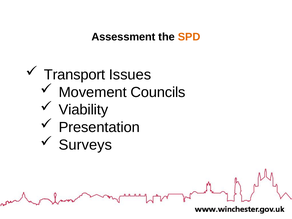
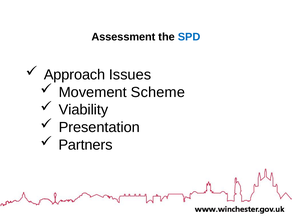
SPD colour: orange -> blue
Transport: Transport -> Approach
Councils: Councils -> Scheme
Surveys: Surveys -> Partners
